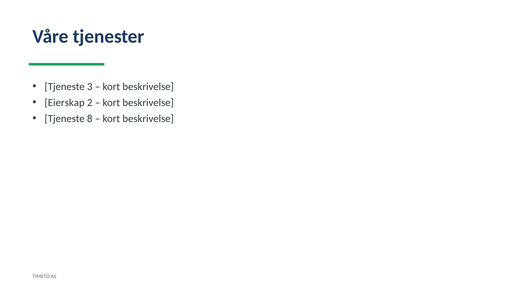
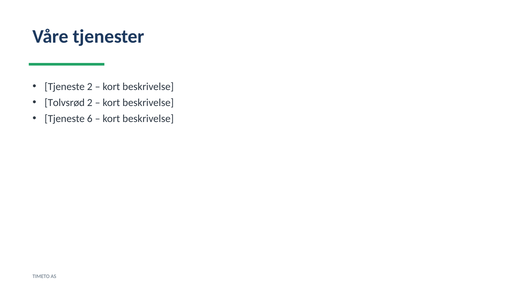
Tjeneste 3: 3 -> 2
Eierskap: Eierskap -> Tolvsrød
8: 8 -> 6
